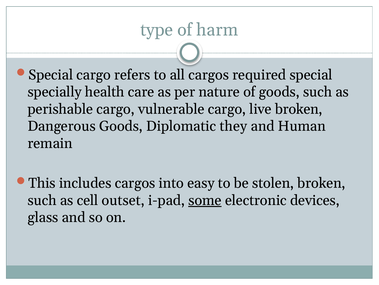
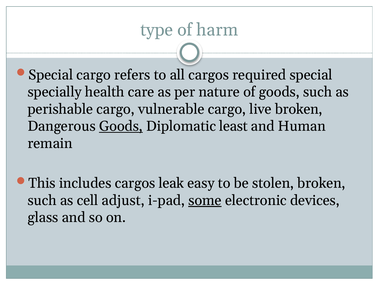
Goods at (121, 126) underline: none -> present
they: they -> least
into: into -> leak
outset: outset -> adjust
